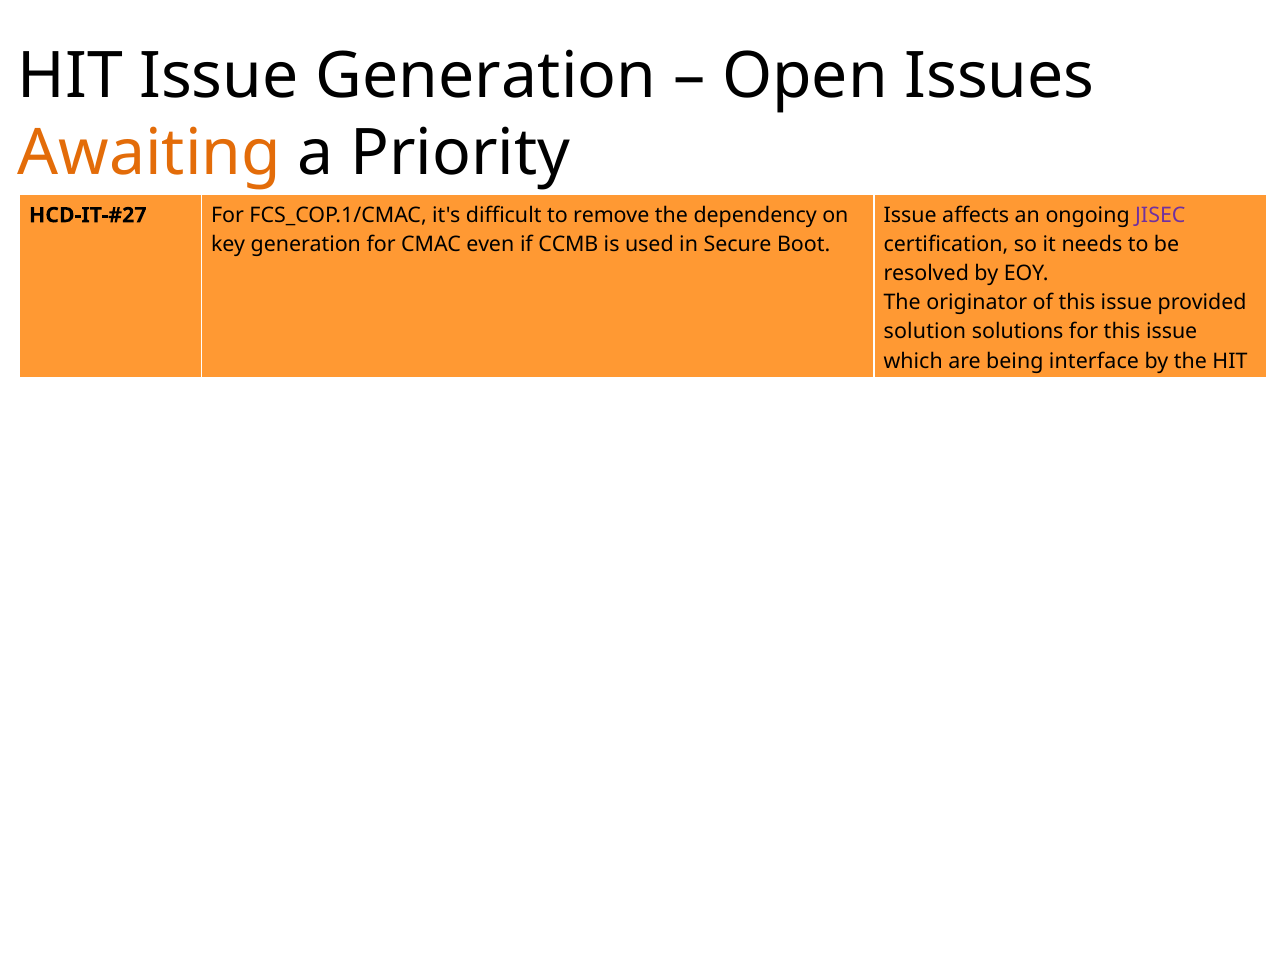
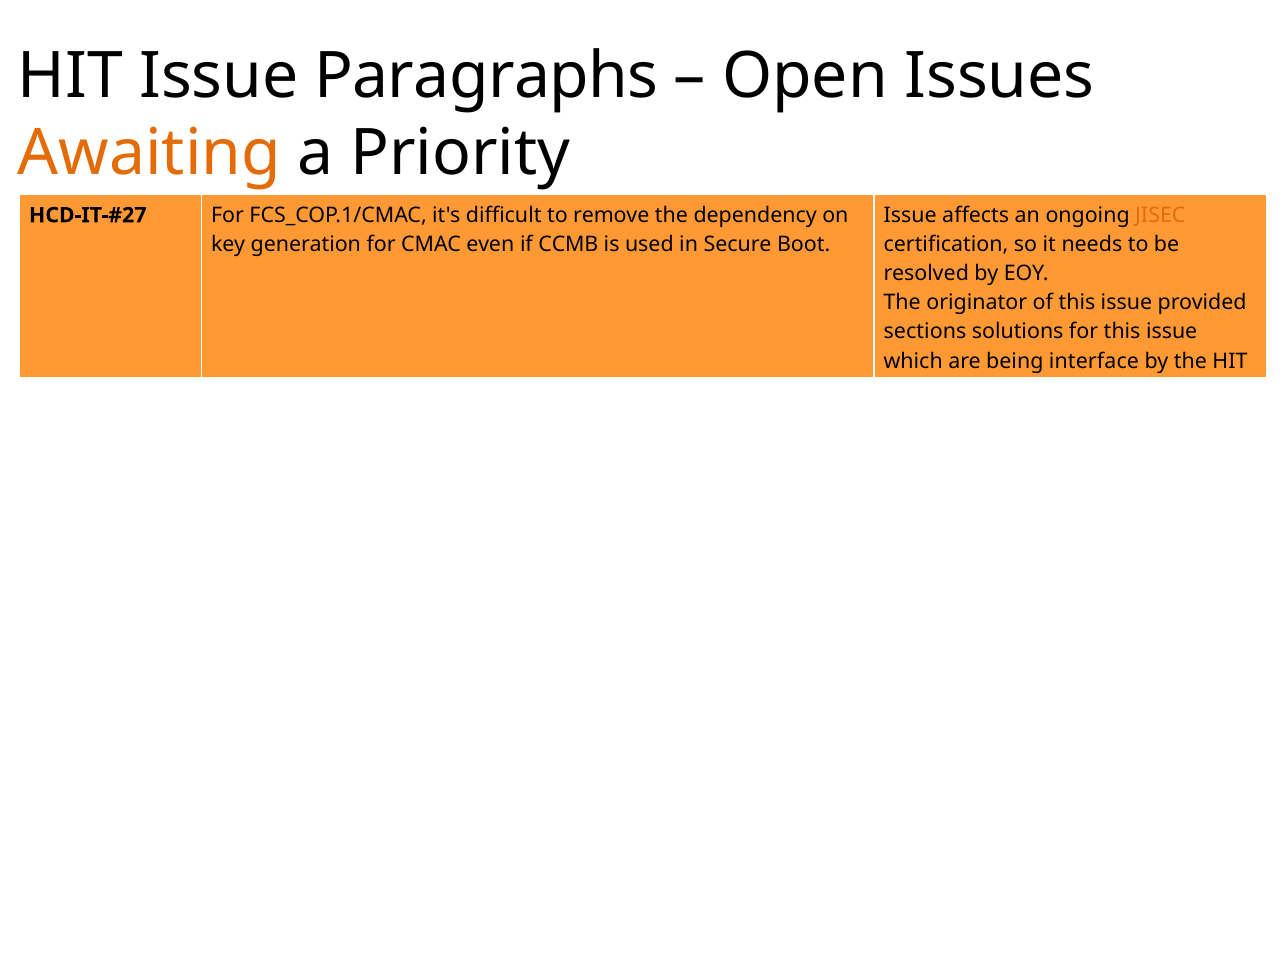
Issue Generation: Generation -> Paragraphs
JISEC colour: purple -> orange
solution: solution -> sections
